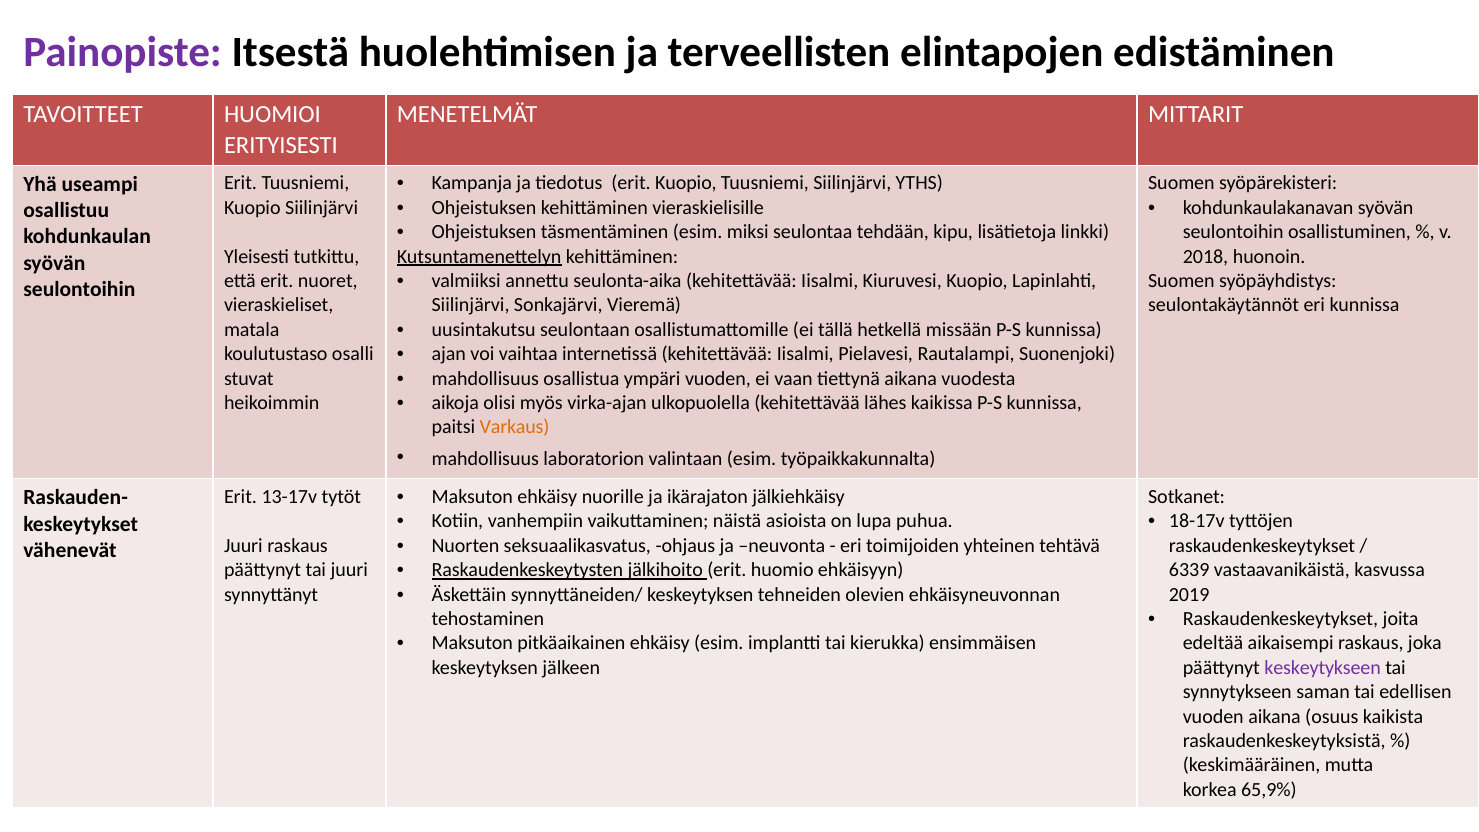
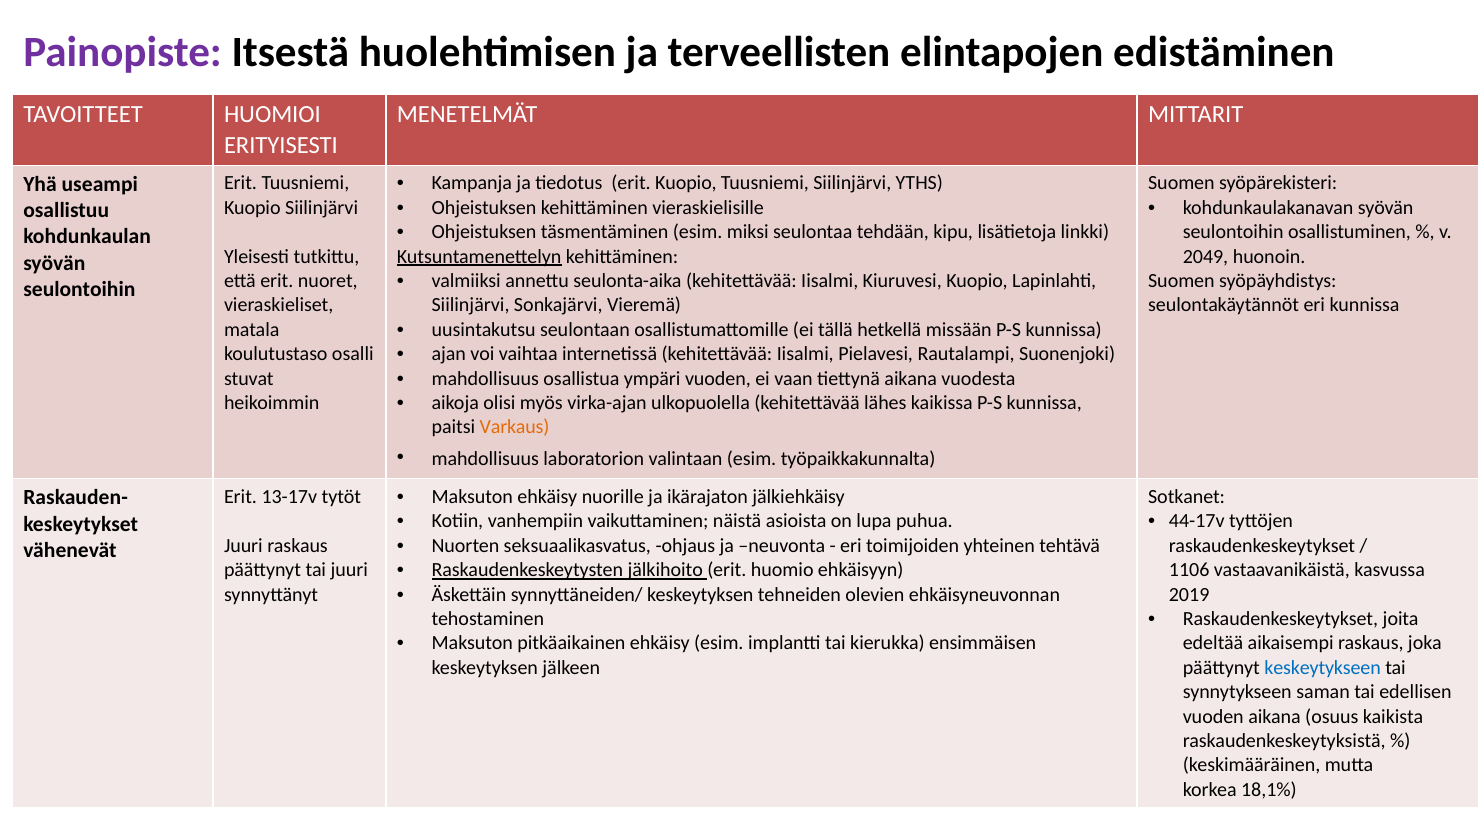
2018: 2018 -> 2049
18-17v: 18-17v -> 44-17v
6339: 6339 -> 1106
keskeytykseen colour: purple -> blue
65,9%: 65,9% -> 18,1%
